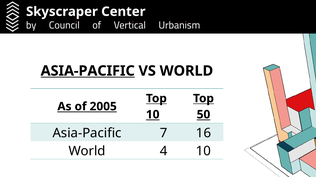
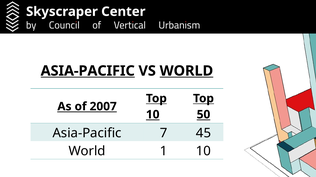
WORLD at (186, 71) underline: none -> present
2005: 2005 -> 2007
16: 16 -> 45
4: 4 -> 1
